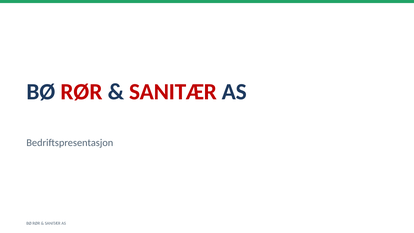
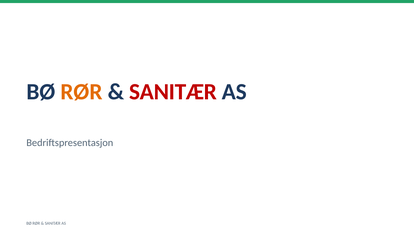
RØR at (81, 92) colour: red -> orange
